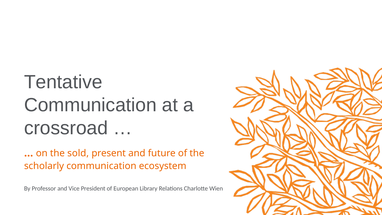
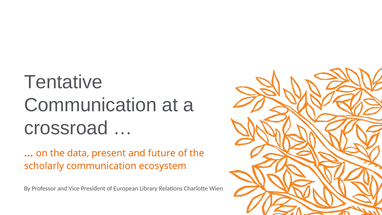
sold: sold -> data
